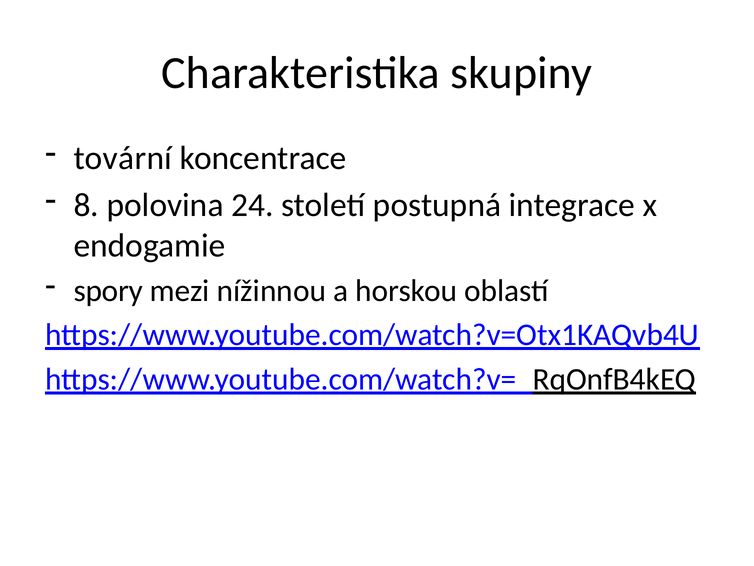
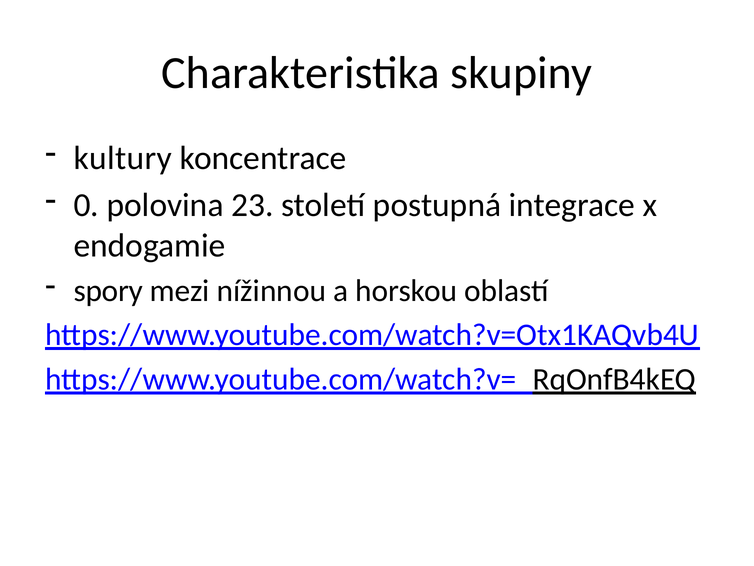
tovární: tovární -> kultury
8: 8 -> 0
24: 24 -> 23
